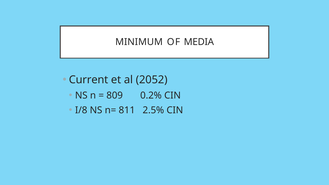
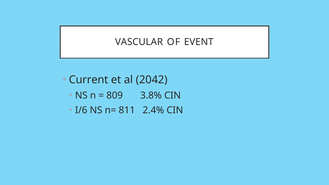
MINIMUM: MINIMUM -> VASCULAR
MEDIA: MEDIA -> EVENT
2052: 2052 -> 2042
0.2%: 0.2% -> 3.8%
I/8: I/8 -> I/6
2.5%: 2.5% -> 2.4%
